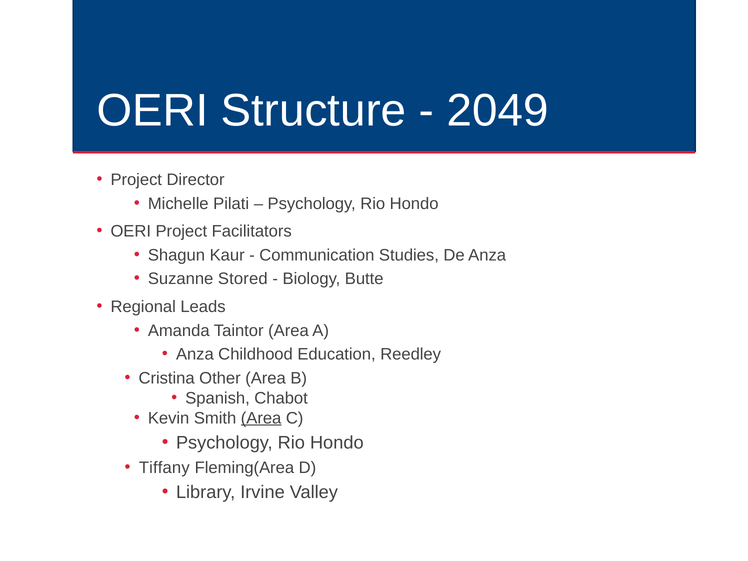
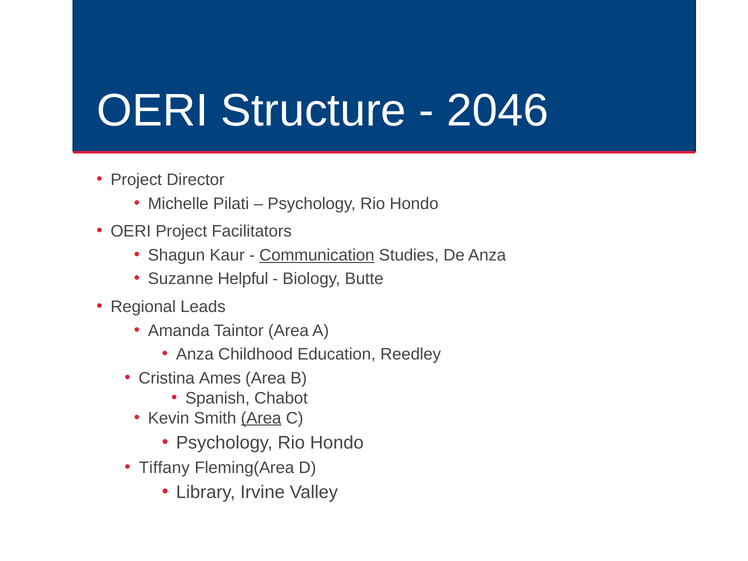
2049: 2049 -> 2046
Communication underline: none -> present
Stored: Stored -> Helpful
Other: Other -> Ames
